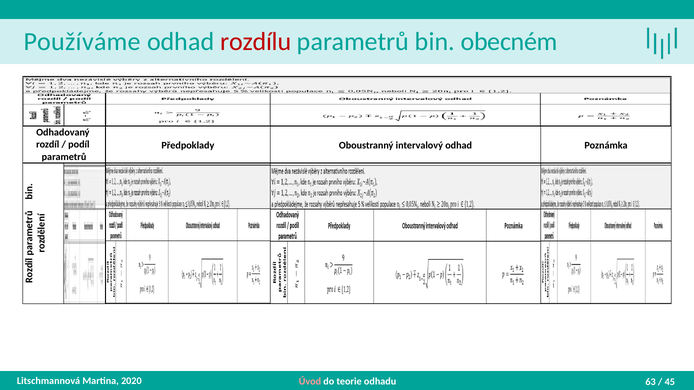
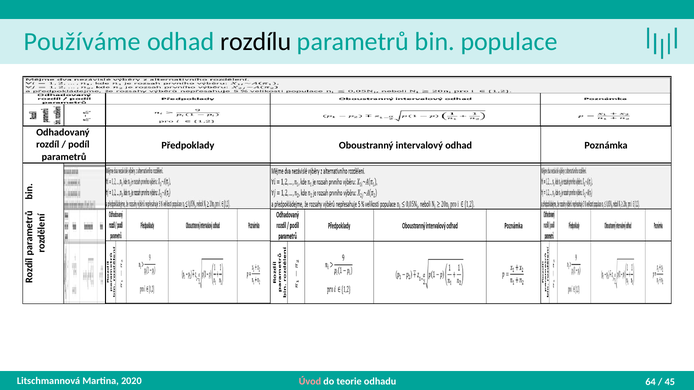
rozdílu colour: red -> black
obecném: obecném -> populace
63: 63 -> 64
